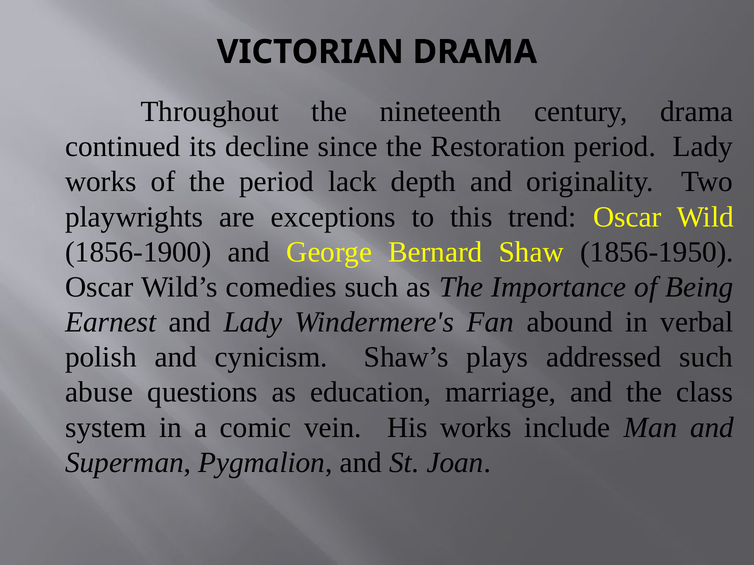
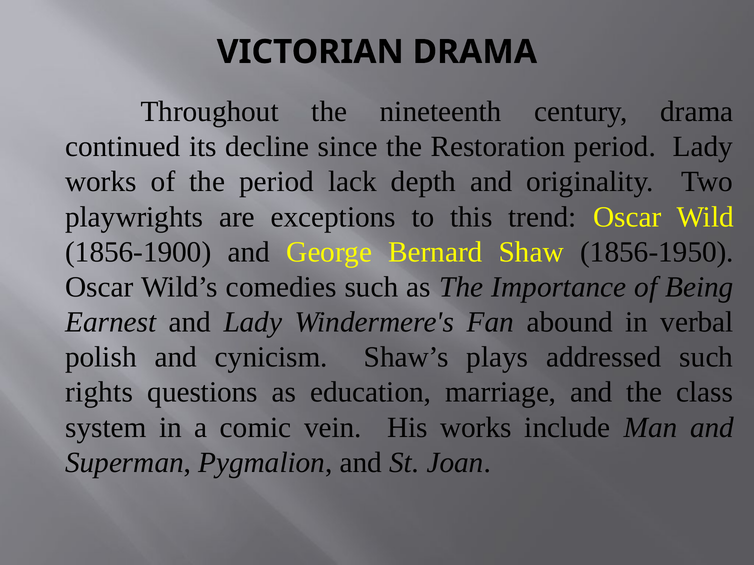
abuse: abuse -> rights
